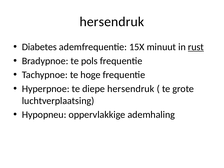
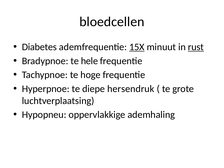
hersendruk at (112, 22): hersendruk -> bloedcellen
15X underline: none -> present
pols: pols -> hele
